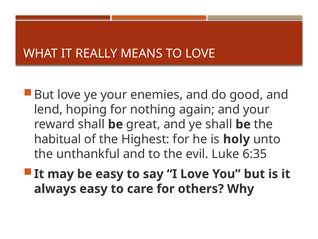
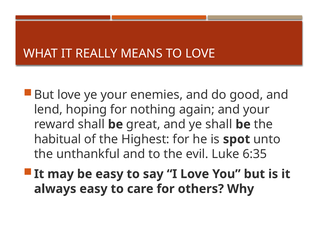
holy: holy -> spot
